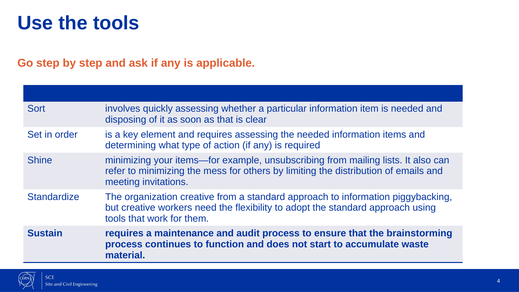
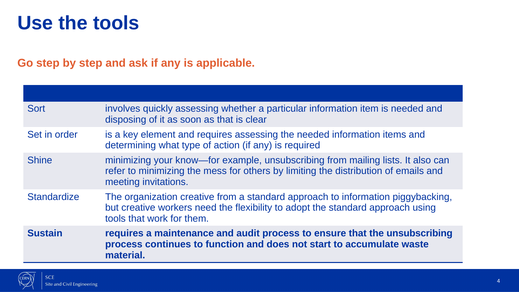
items—for: items—for -> know—for
the brainstorming: brainstorming -> unsubscribing
